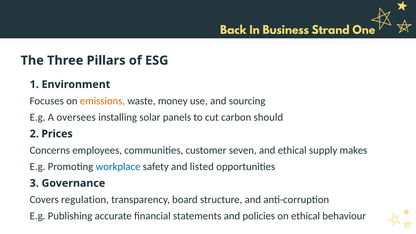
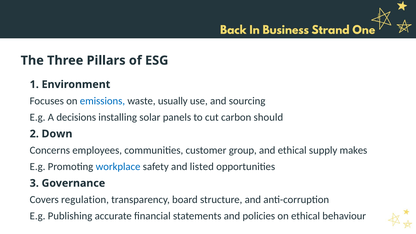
emissions colour: orange -> blue
money: money -> usually
oversees: oversees -> decisions
Prices: Prices -> Down
seven: seven -> group
